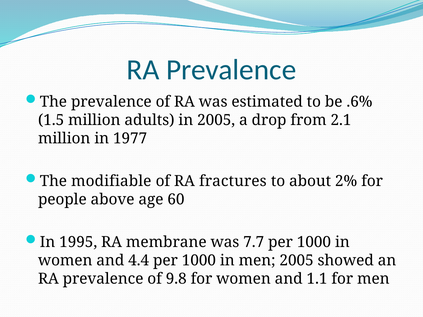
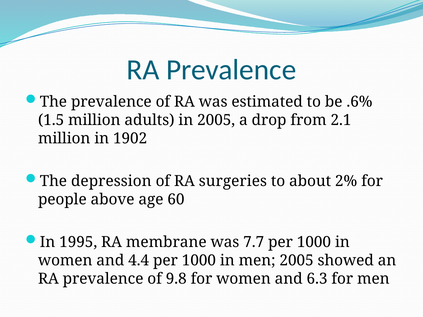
1977: 1977 -> 1902
modifiable: modifiable -> depression
fractures: fractures -> surgeries
1.1: 1.1 -> 6.3
